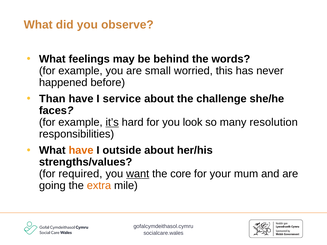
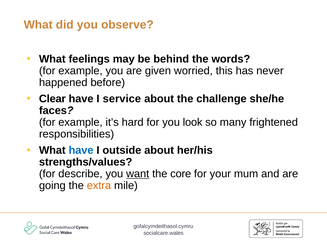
small: small -> given
Than: Than -> Clear
it’s underline: present -> none
resolution: resolution -> frightened
have at (81, 151) colour: orange -> blue
required: required -> describe
